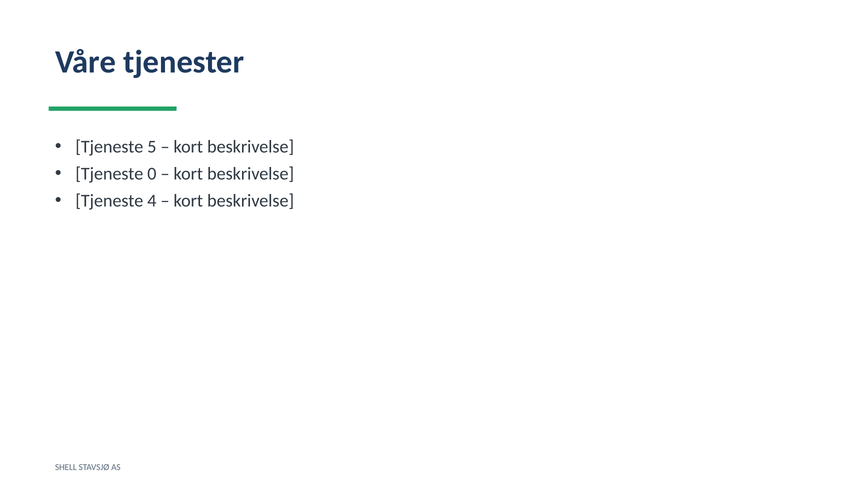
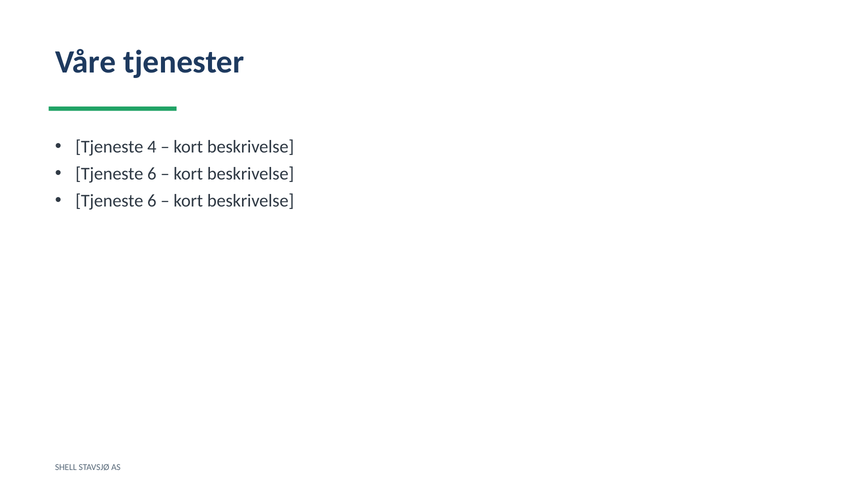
5: 5 -> 4
0 at (152, 174): 0 -> 6
4 at (152, 201): 4 -> 6
